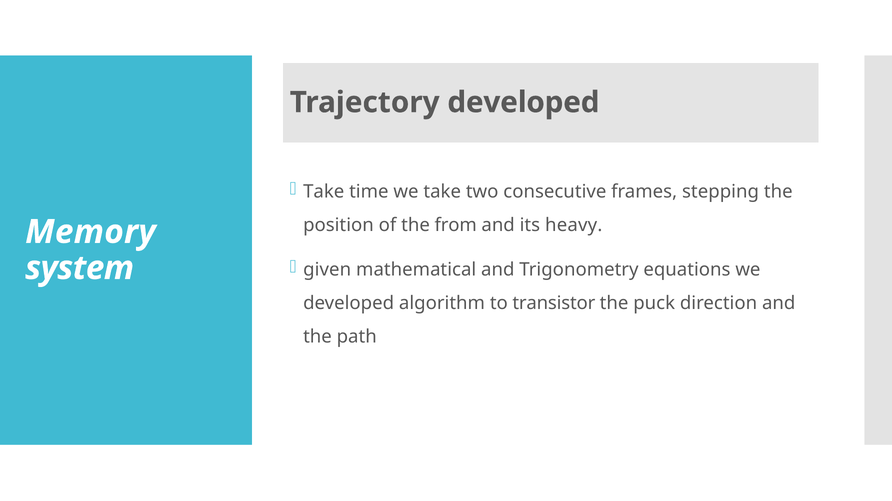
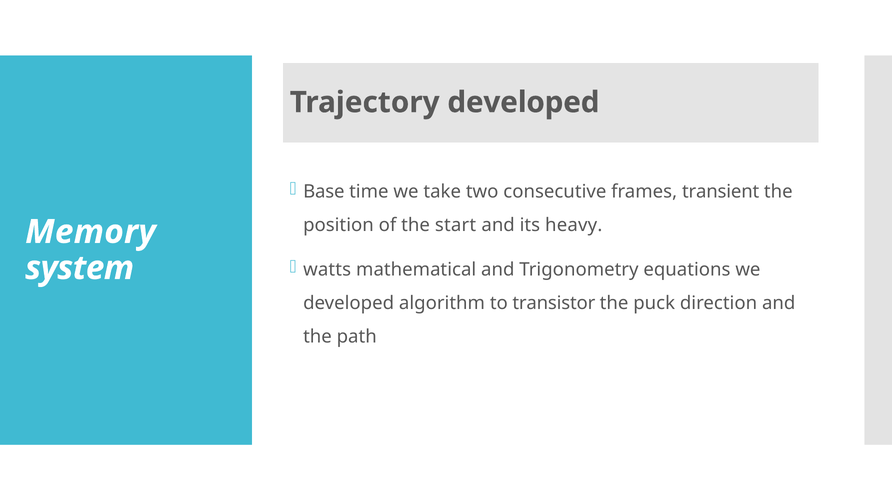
Take at (324, 192): Take -> Base
stepping: stepping -> transient
from: from -> start
given: given -> watts
